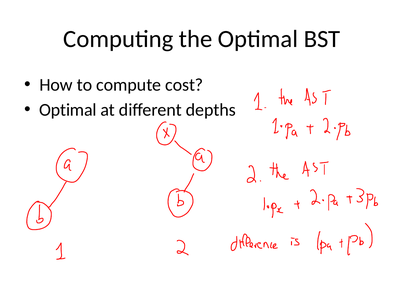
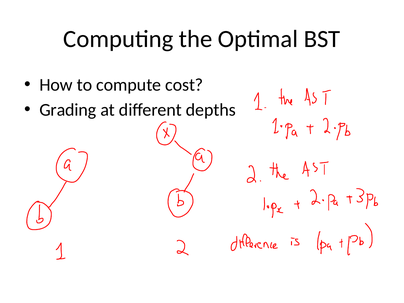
Optimal at (68, 110): Optimal -> Grading
